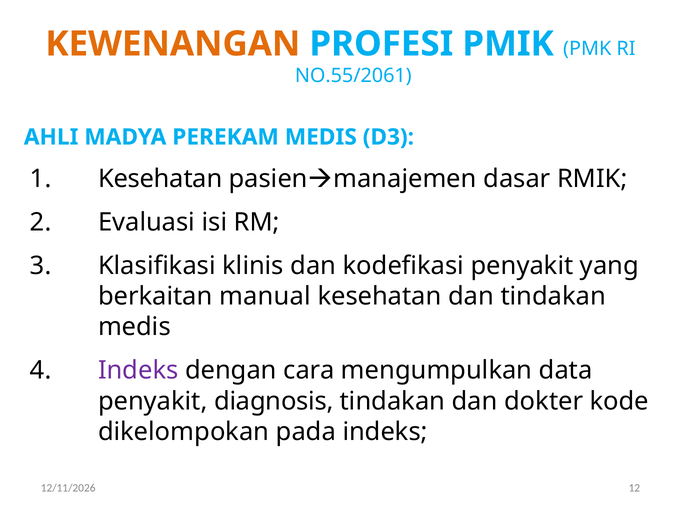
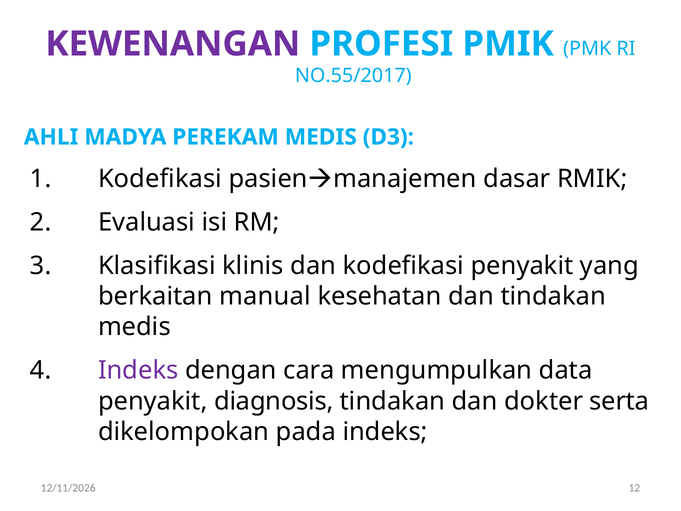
KEWENANGAN colour: orange -> purple
NO.55/2061: NO.55/2061 -> NO.55/2017
Kesehatan at (160, 179): Kesehatan -> Kodefikasi
kode: kode -> serta
